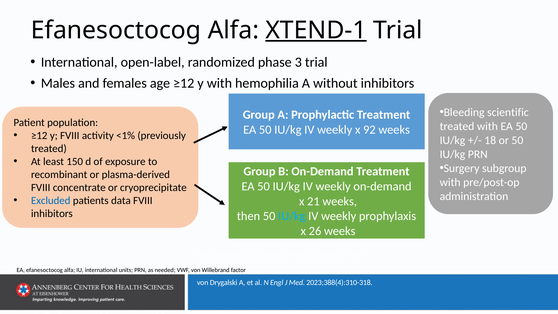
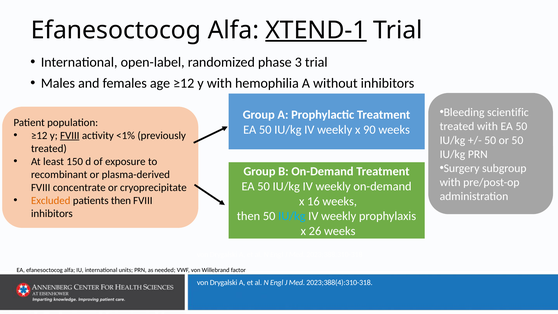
92: 92 -> 90
FVIII at (70, 135) underline: none -> present
18 at (490, 140): 18 -> 50
Excluded colour: blue -> orange
patients data: data -> then
21: 21 -> 16
